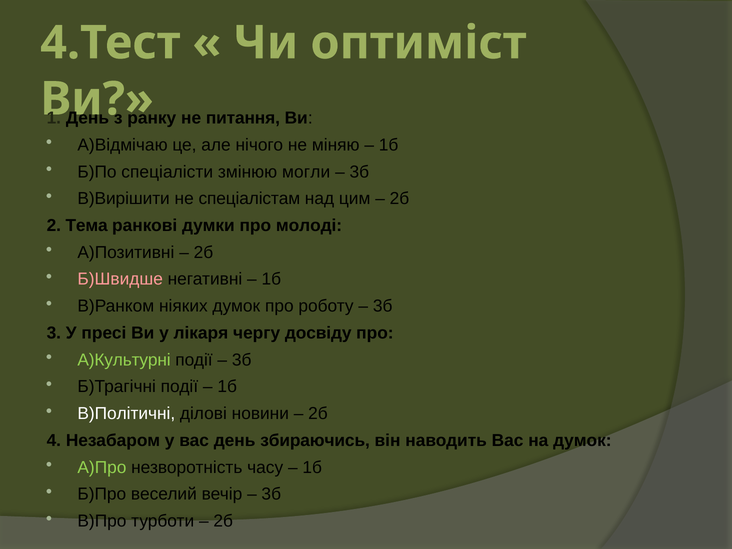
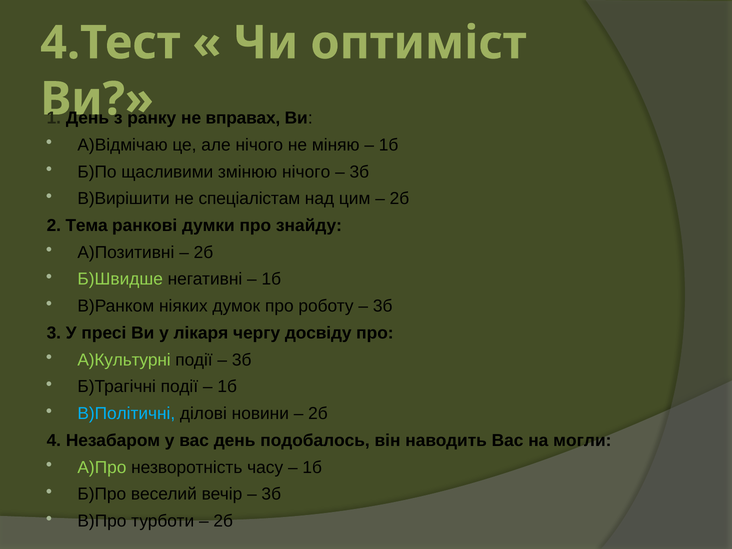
питання: питання -> вправах
спеціалісти: спеціалісти -> щасливими
змінюю могли: могли -> нічого
молоді: молоді -> знайду
Б)Швидше colour: pink -> light green
В)Політичні colour: white -> light blue
збираючись: збираючись -> подобалось
на думок: думок -> могли
